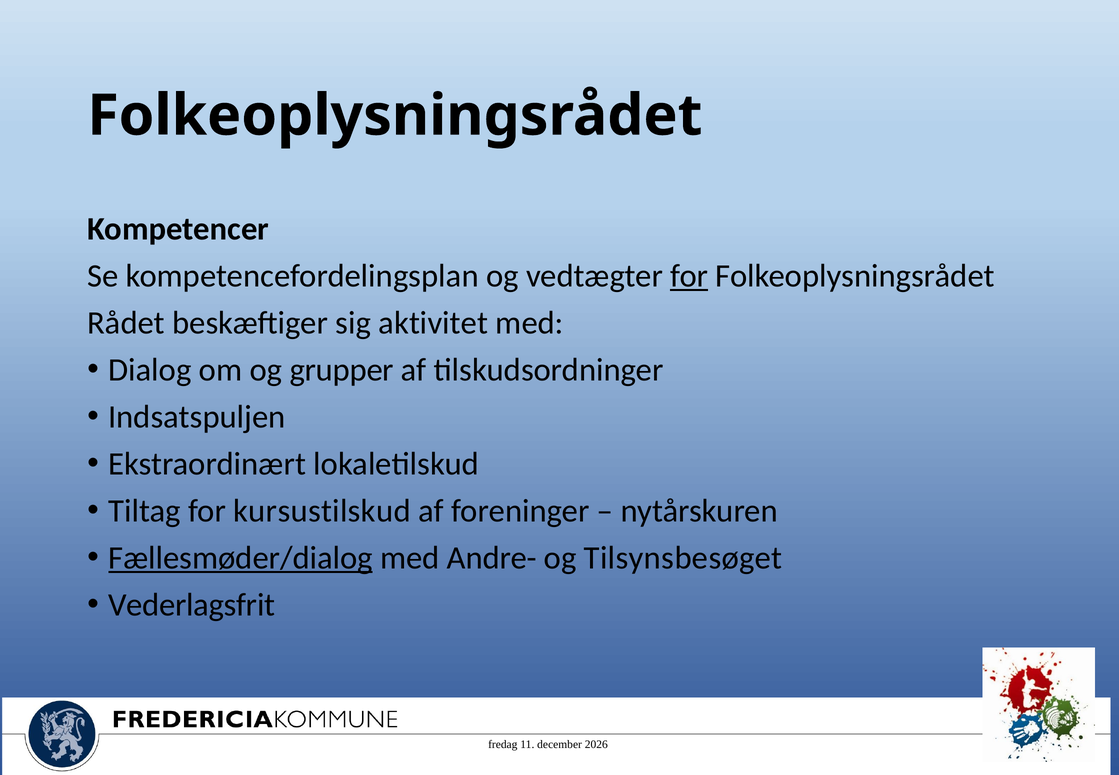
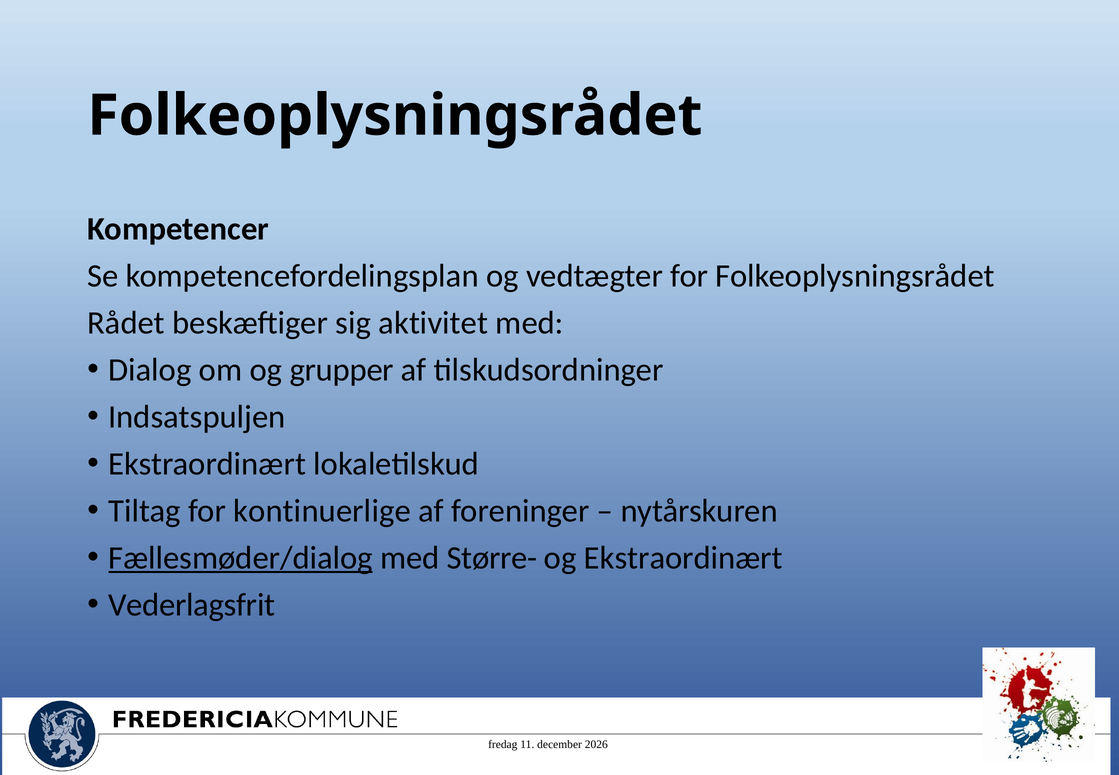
for at (689, 276) underline: present -> none
kursustilskud: kursustilskud -> kontinuerlige
Andre-: Andre- -> Større-
og Tilsynsbesøget: Tilsynsbesøget -> Ekstraordinært
